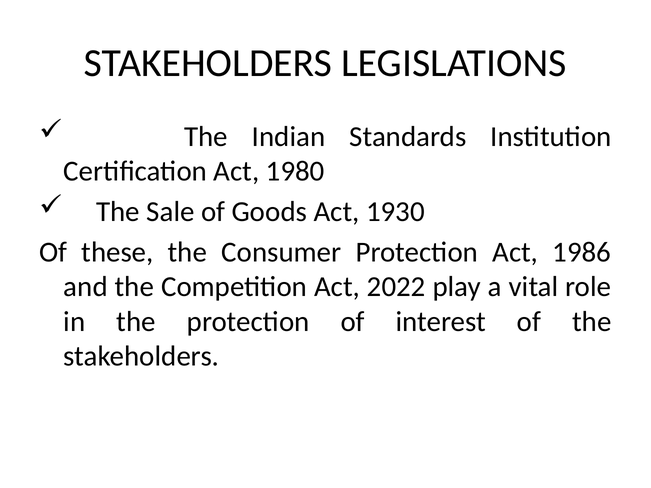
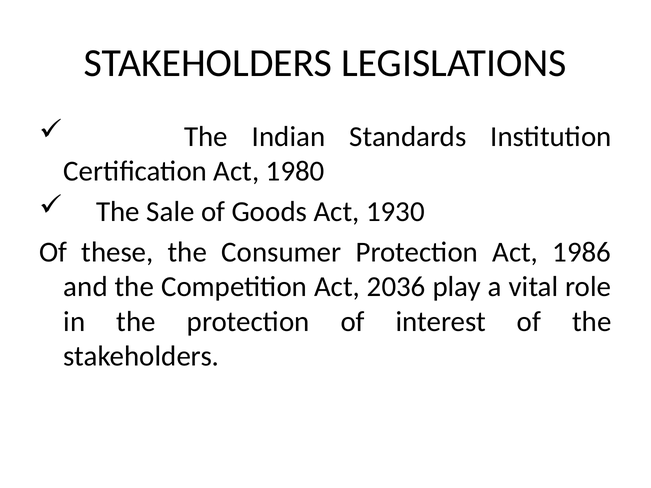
2022: 2022 -> 2036
